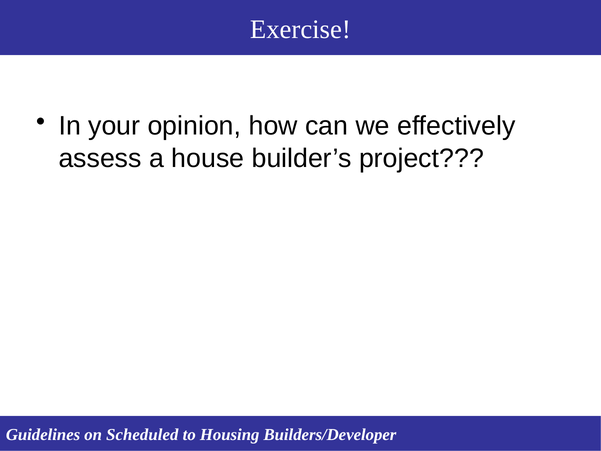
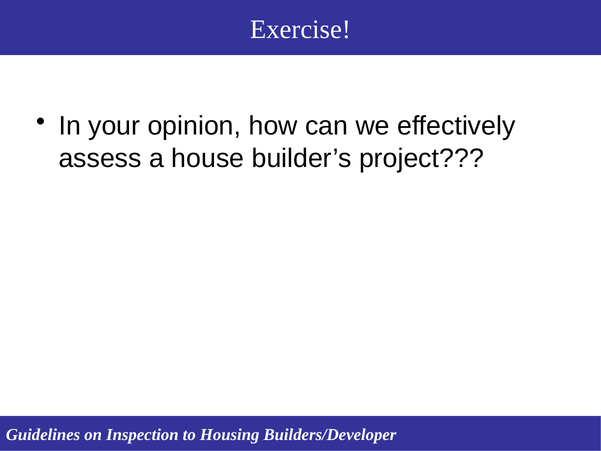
Scheduled: Scheduled -> Inspection
